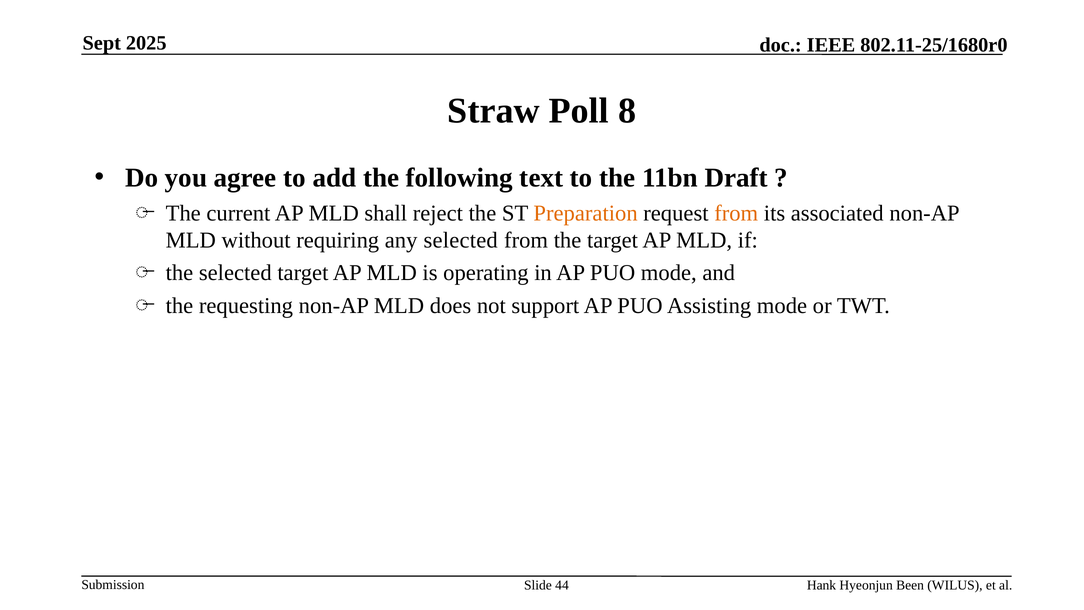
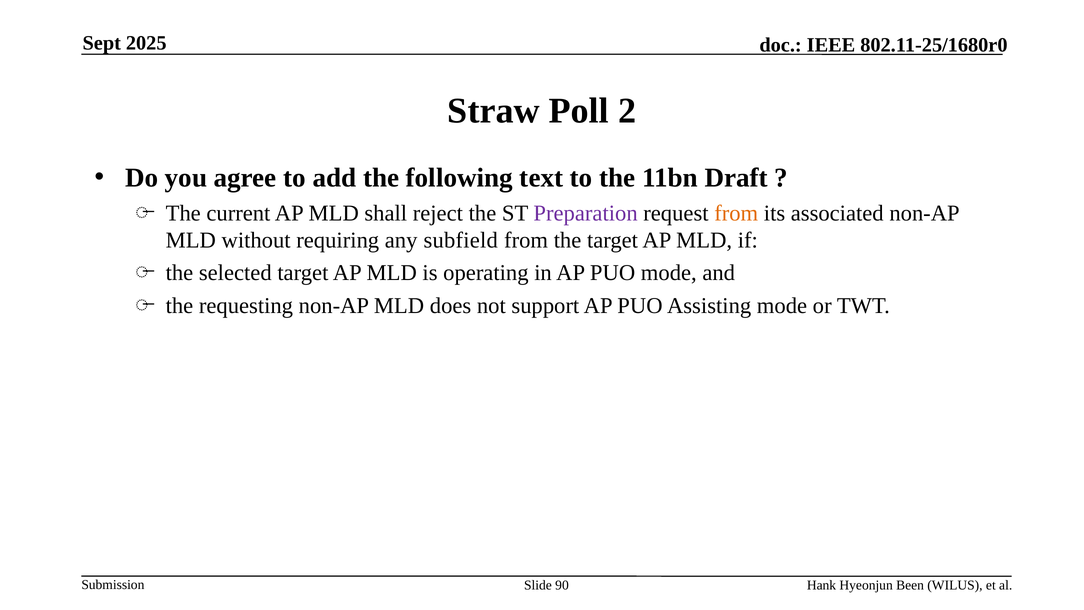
8: 8 -> 2
Preparation colour: orange -> purple
any selected: selected -> subfield
44: 44 -> 90
